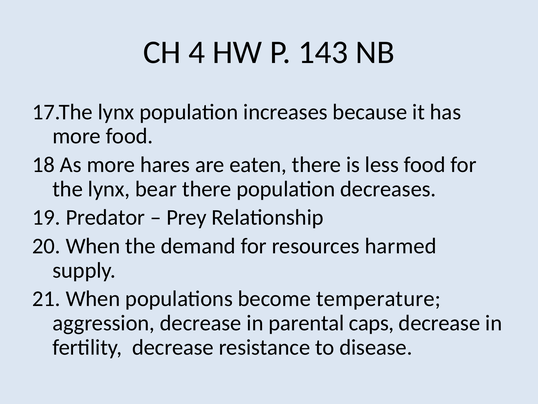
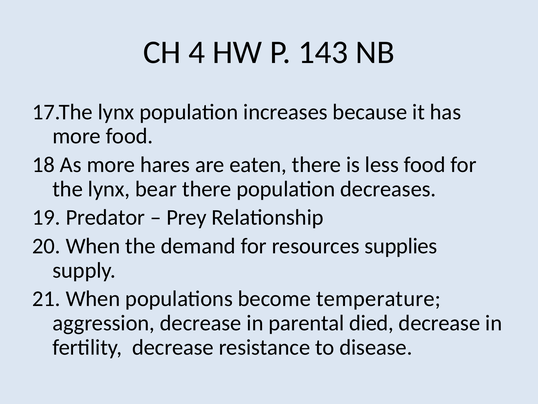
harmed: harmed -> supplies
caps: caps -> died
